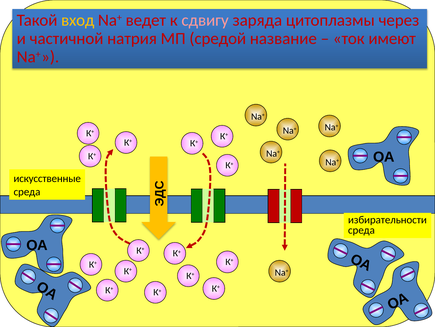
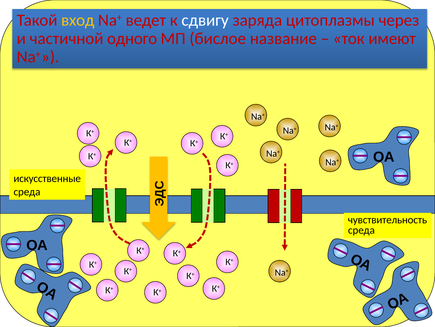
сдвигу colour: pink -> white
натрия: натрия -> одного
средой: средой -> бислое
избирательности: избирательности -> чувствительность
